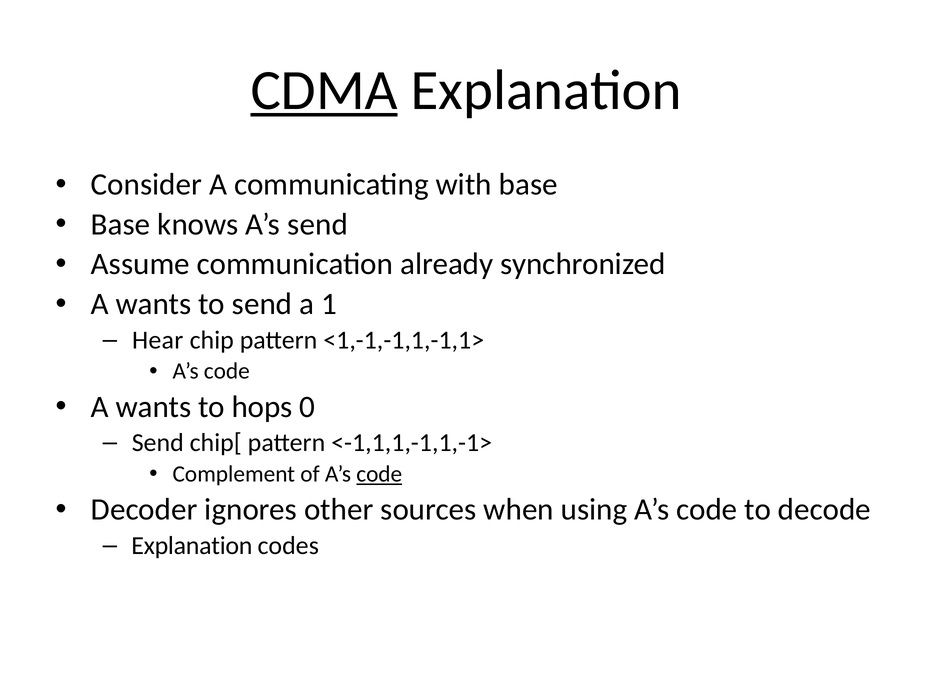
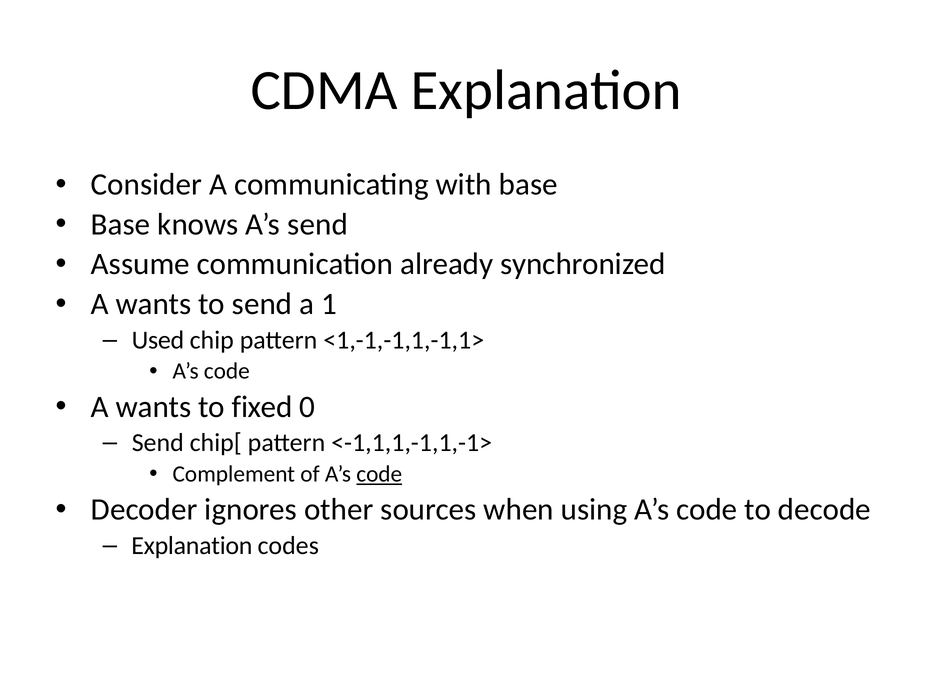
CDMA underline: present -> none
Hear: Hear -> Used
hops: hops -> fixed
